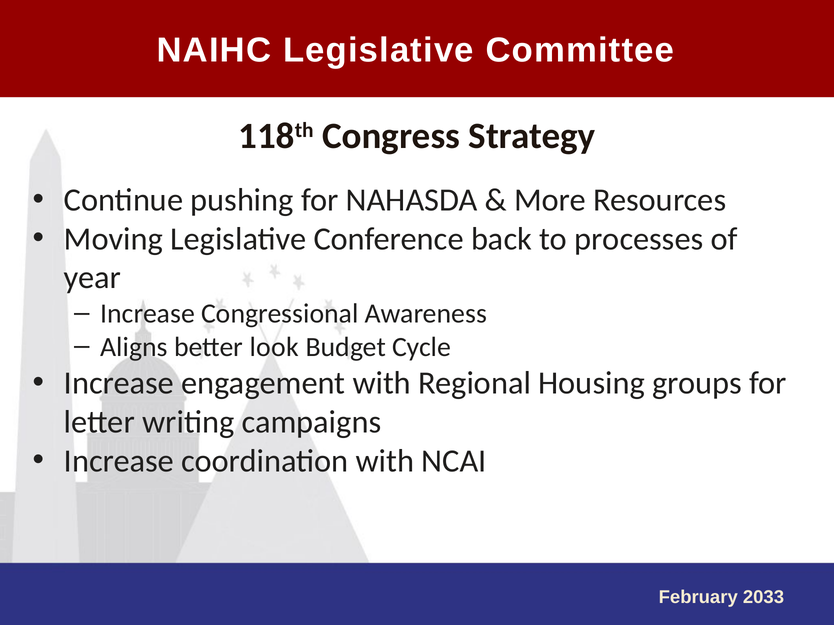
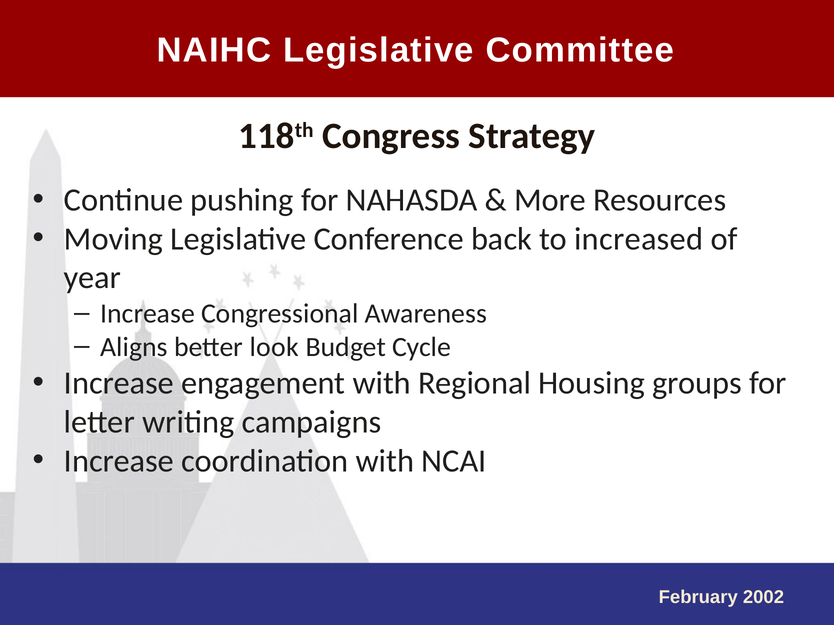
processes: processes -> increased
2033: 2033 -> 2002
